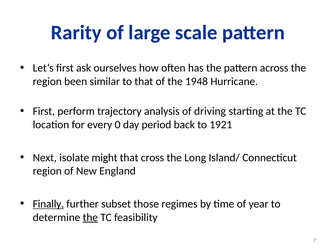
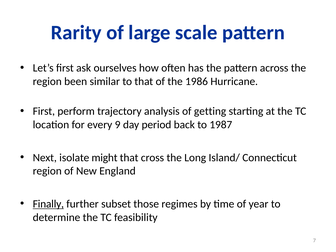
1948: 1948 -> 1986
driving: driving -> getting
0: 0 -> 9
1921: 1921 -> 1987
the at (90, 217) underline: present -> none
